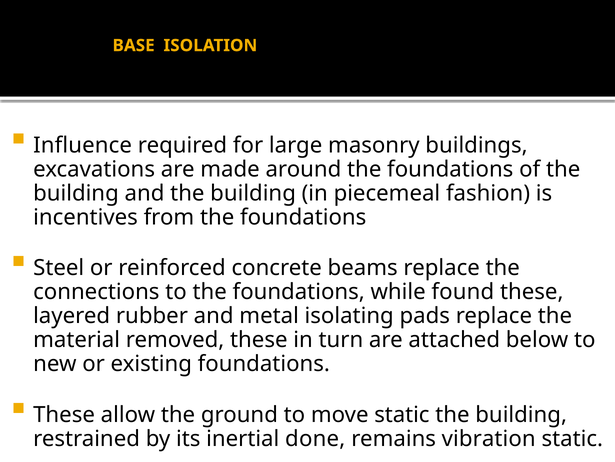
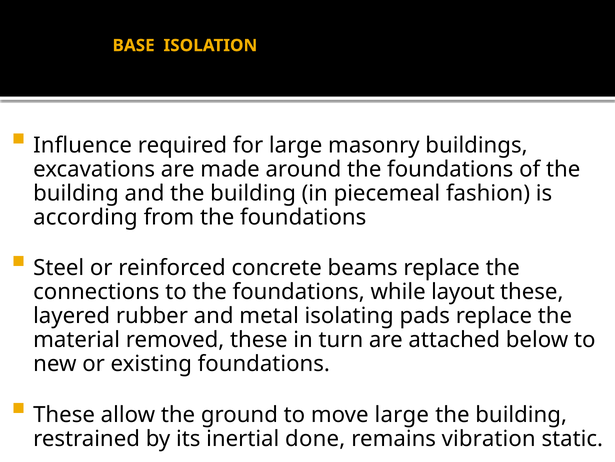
incentives: incentives -> according
found: found -> layout
move static: static -> large
